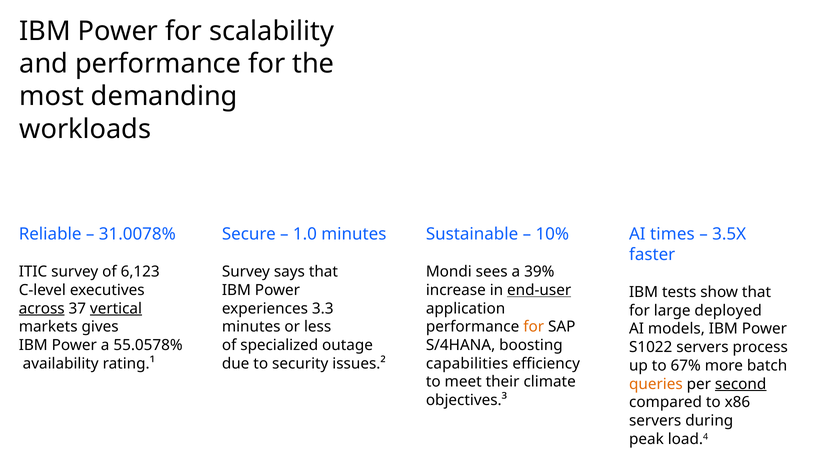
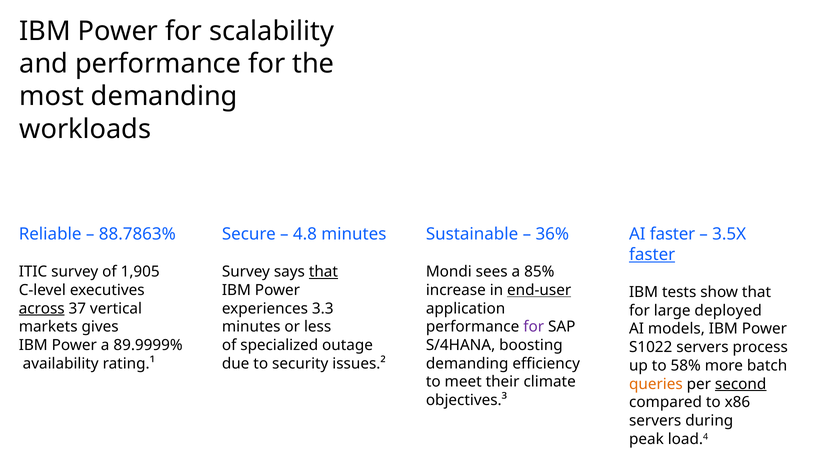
31.0078%: 31.0078% -> 88.7863%
1.0: 1.0 -> 4.8
10%: 10% -> 36%
AI times: times -> faster
faster at (652, 255) underline: none -> present
6,123: 6,123 -> 1,905
that at (323, 272) underline: none -> present
39%: 39% -> 85%
vertical underline: present -> none
for at (534, 327) colour: orange -> purple
55.0578%: 55.0578% -> 89.9999%
capabilities at (467, 364): capabilities -> demanding
67%: 67% -> 58%
